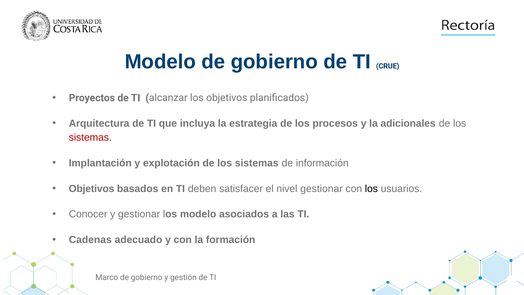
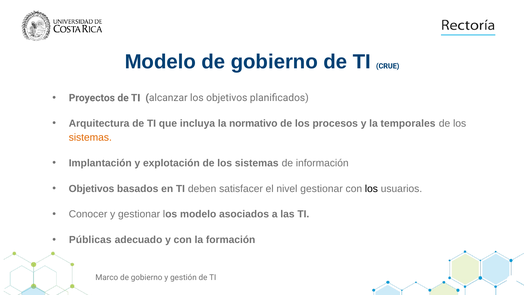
estrategia: estrategia -> normativo
adicionales: adicionales -> temporales
sistemas at (90, 137) colour: red -> orange
Cadenas: Cadenas -> Públicas
